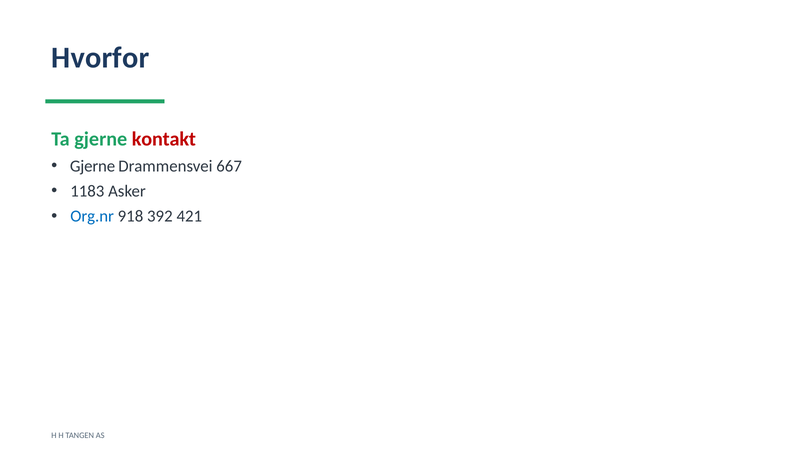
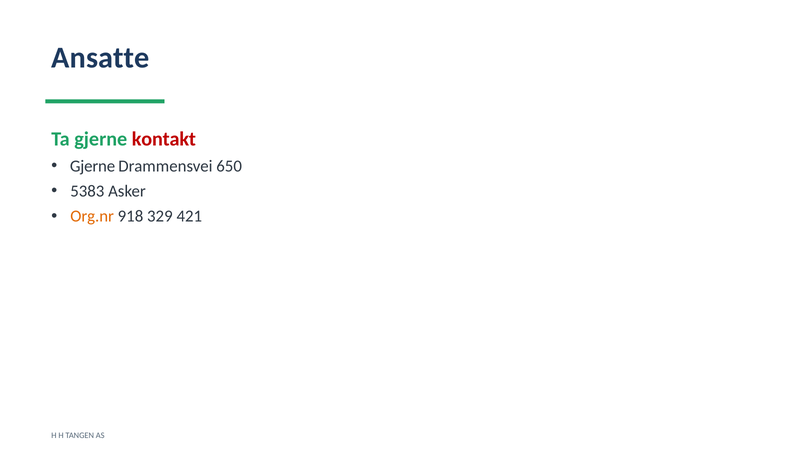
Hvorfor: Hvorfor -> Ansatte
667: 667 -> 650
1183: 1183 -> 5383
Org.nr colour: blue -> orange
392: 392 -> 329
